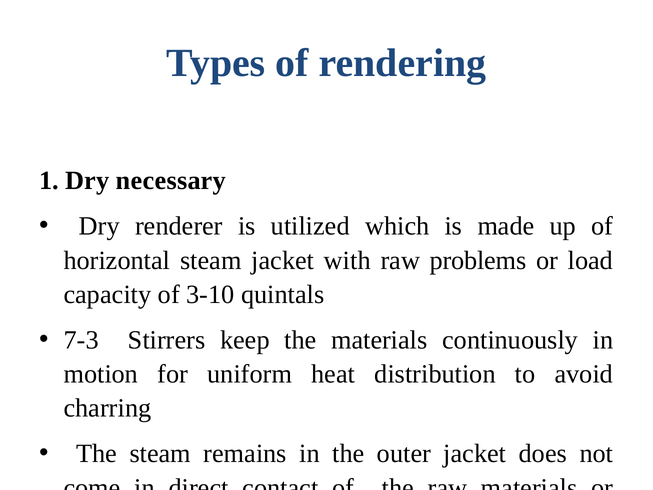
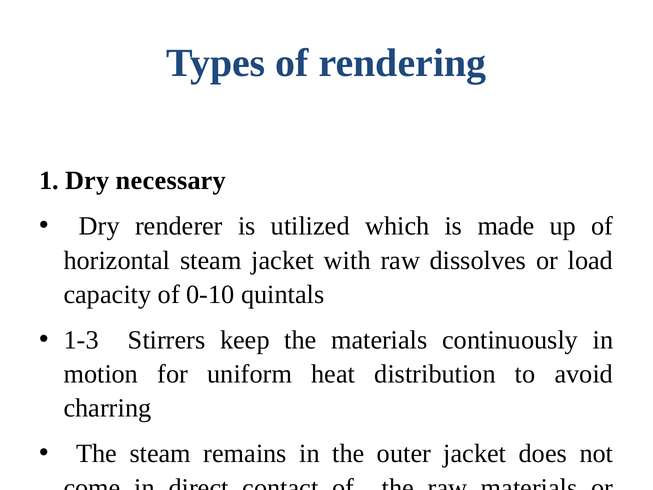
problems: problems -> dissolves
3-10: 3-10 -> 0-10
7-3: 7-3 -> 1-3
